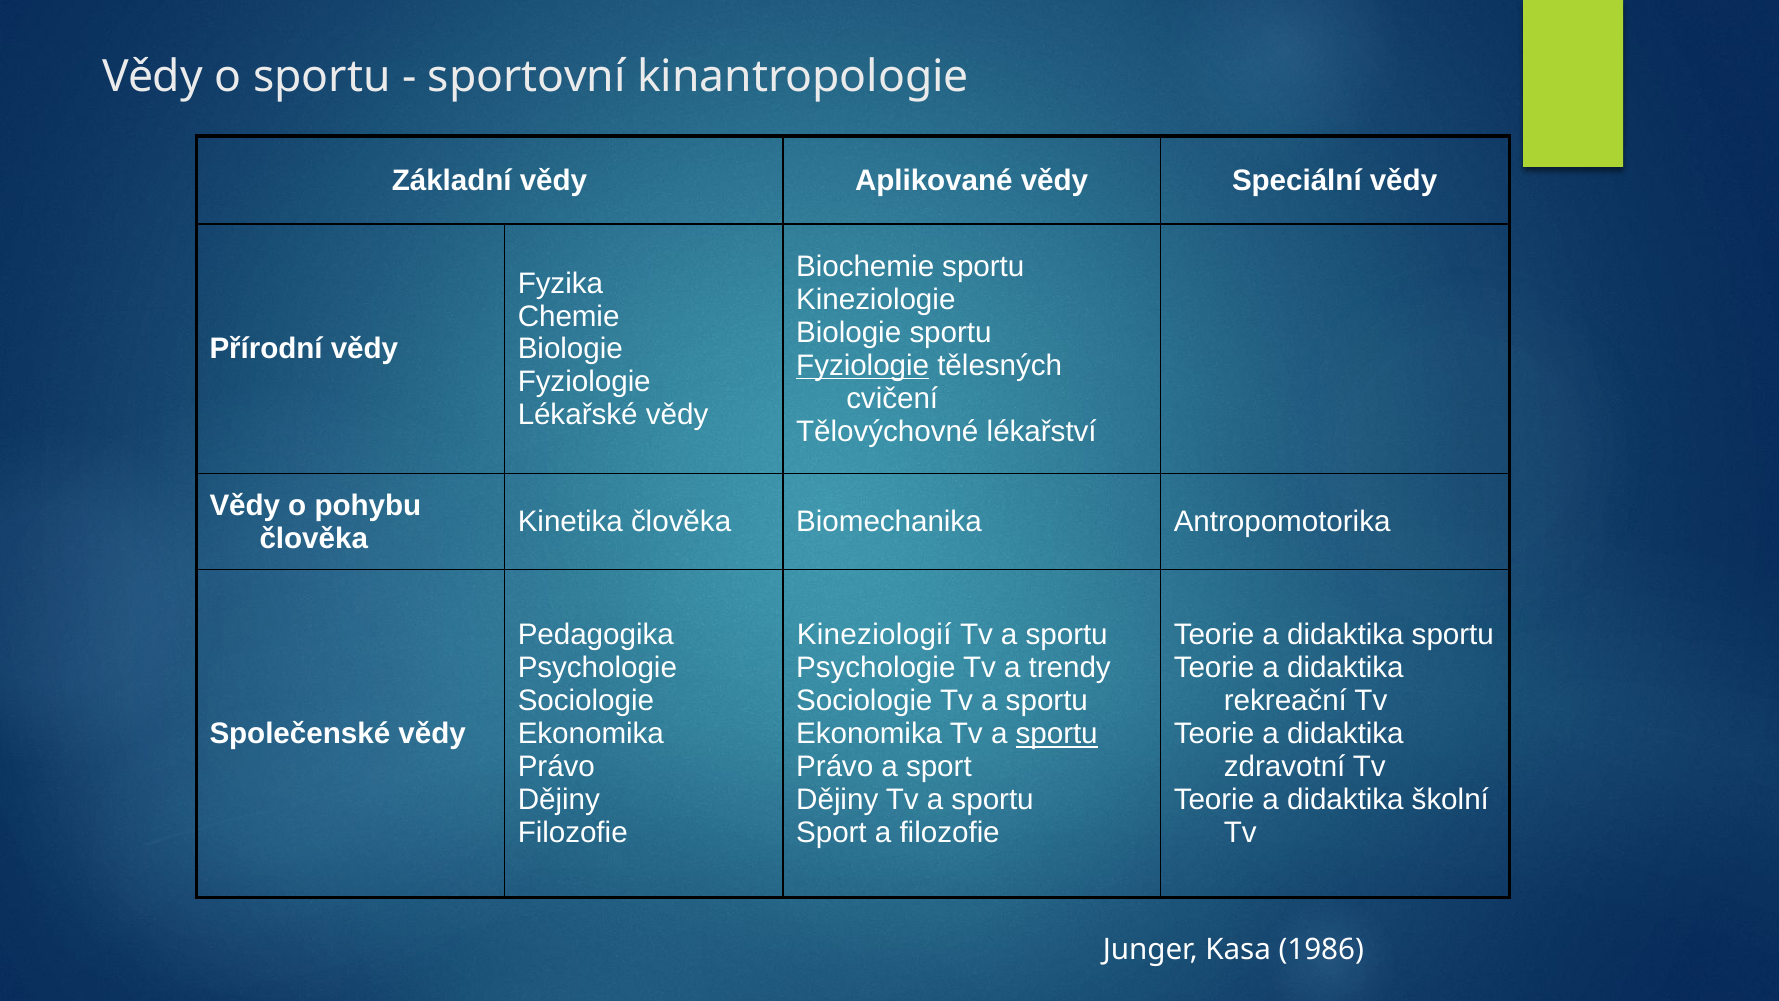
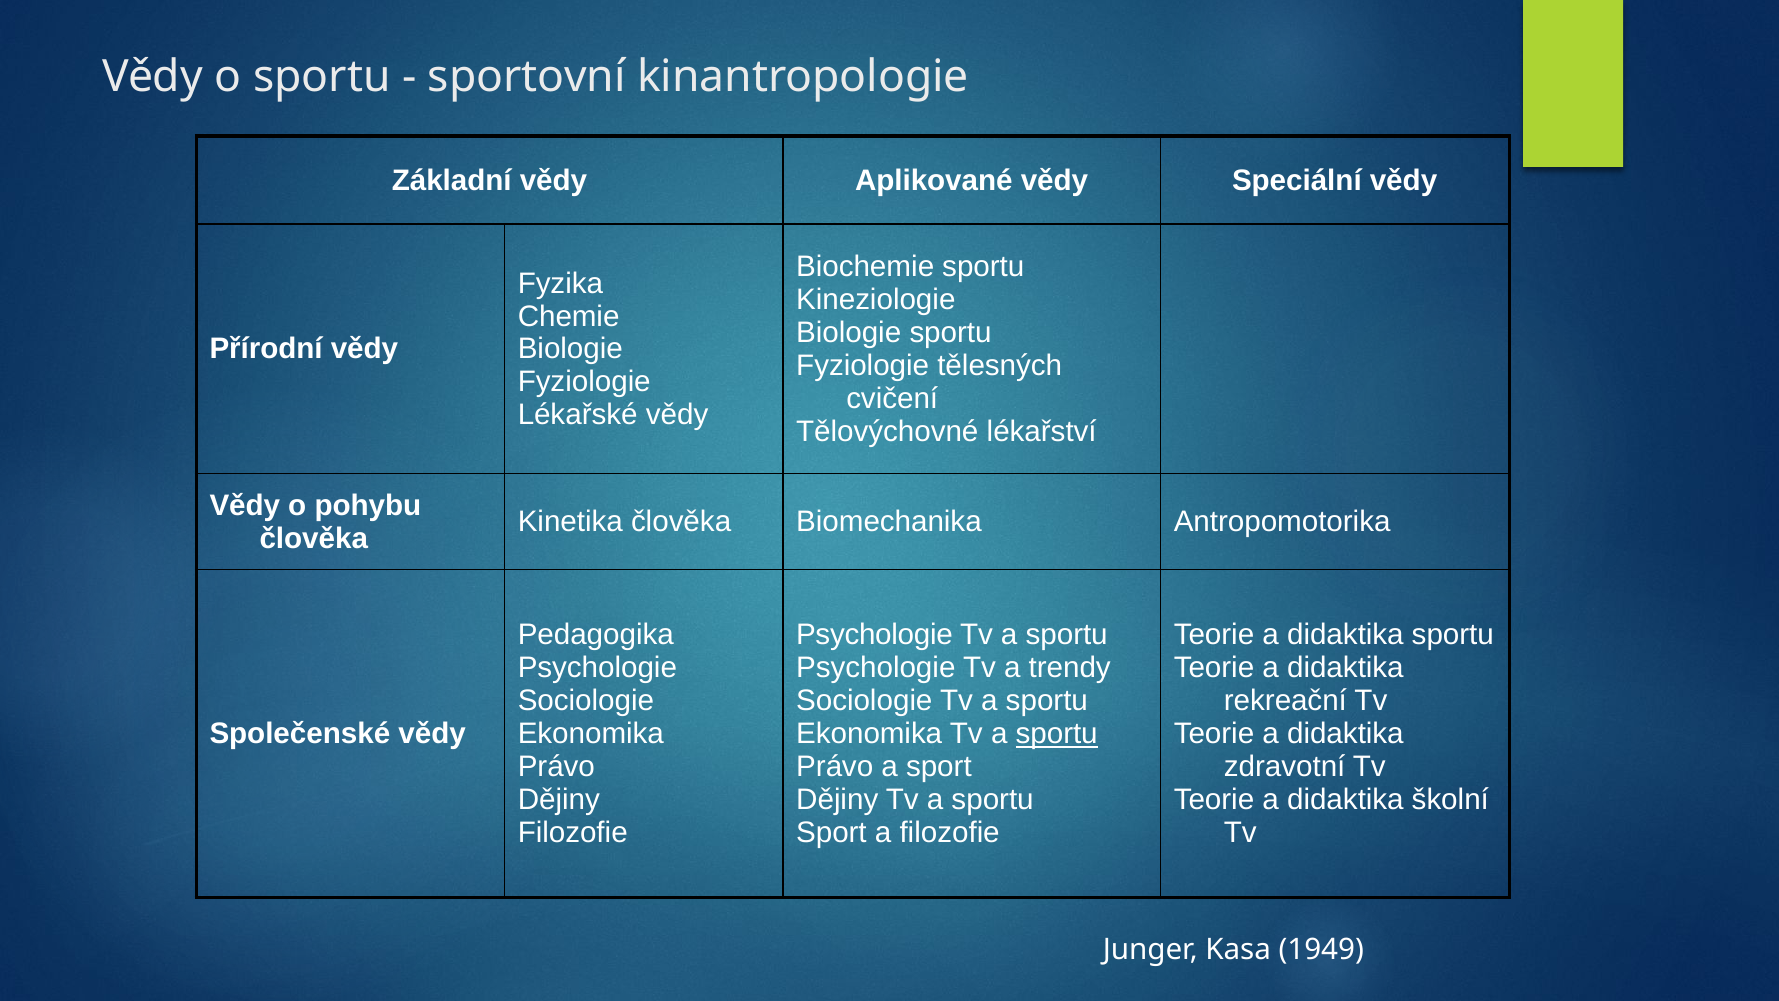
Fyziologie at (863, 366) underline: present -> none
Kineziologií at (874, 635): Kineziologií -> Psychologie
1986: 1986 -> 1949
